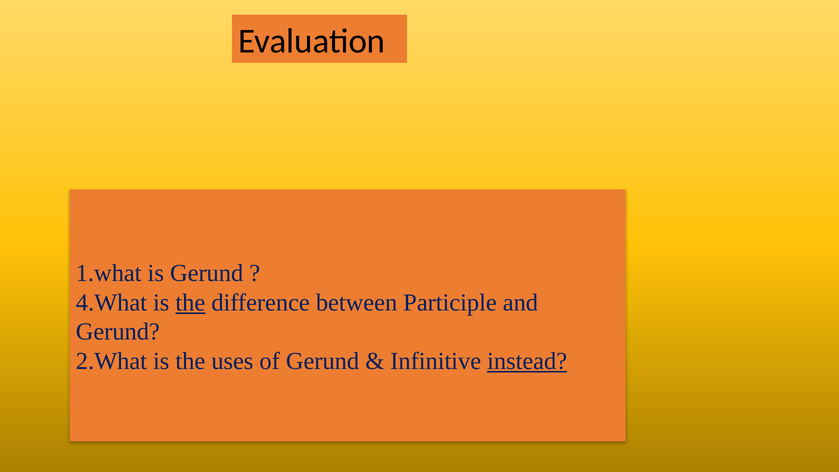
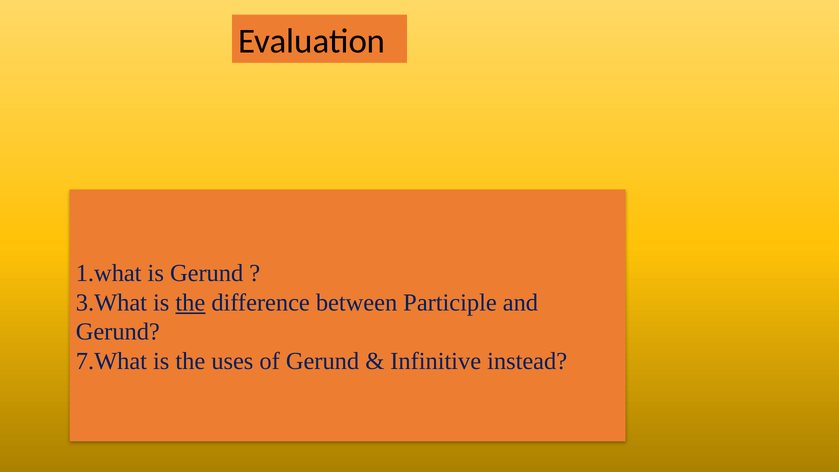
4.What: 4.What -> 3.What
2.What: 2.What -> 7.What
instead underline: present -> none
